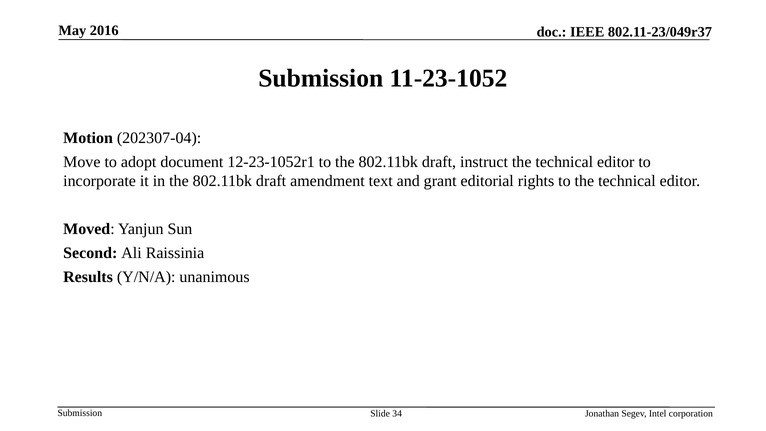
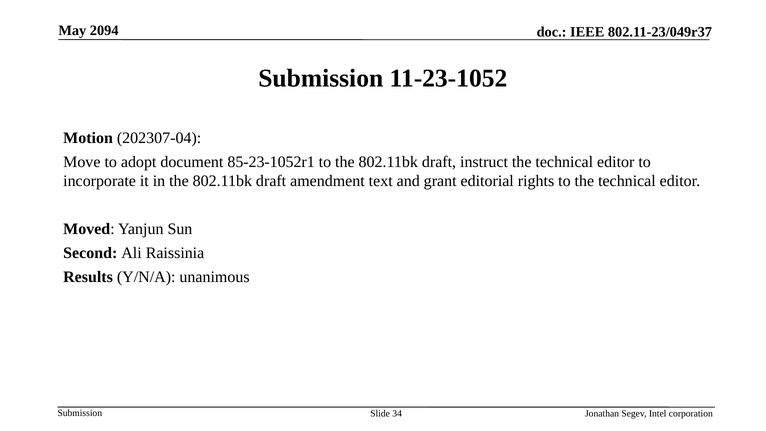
2016: 2016 -> 2094
12-23-1052r1: 12-23-1052r1 -> 85-23-1052r1
